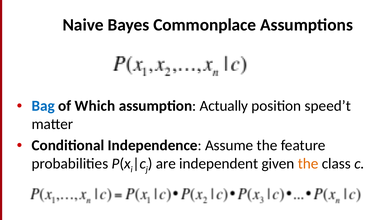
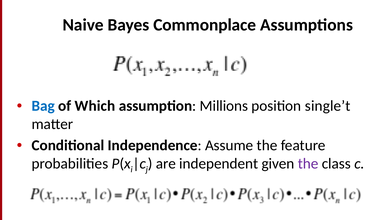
Actually: Actually -> Millions
speed’t: speed’t -> single’t
the at (308, 164) colour: orange -> purple
